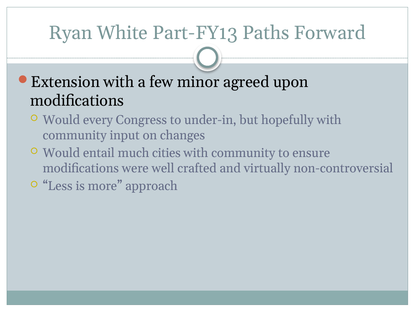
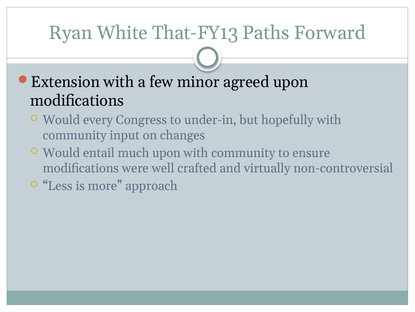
Part-FY13: Part-FY13 -> That-FY13
much cities: cities -> upon
